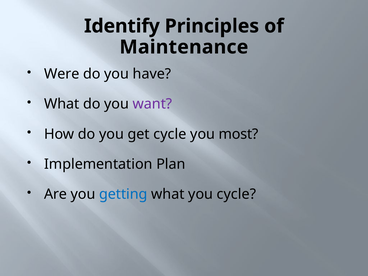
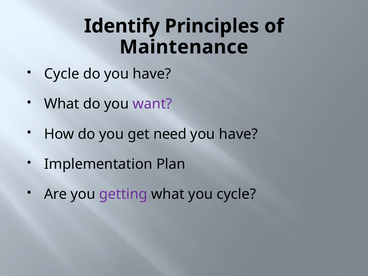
Were at (62, 74): Were -> Cycle
get cycle: cycle -> need
most at (239, 134): most -> have
getting colour: blue -> purple
